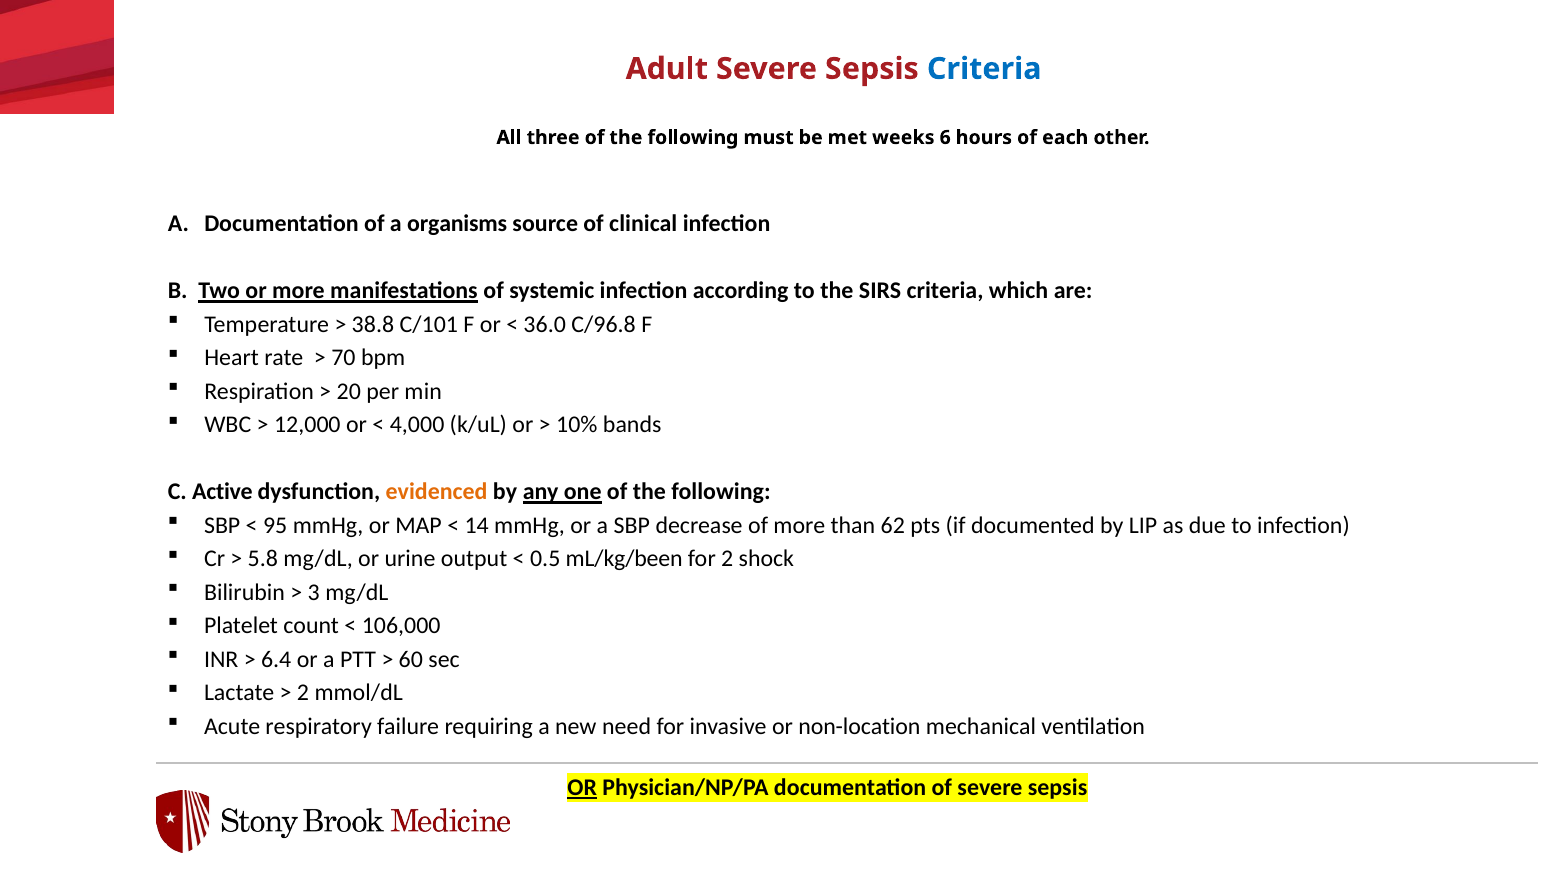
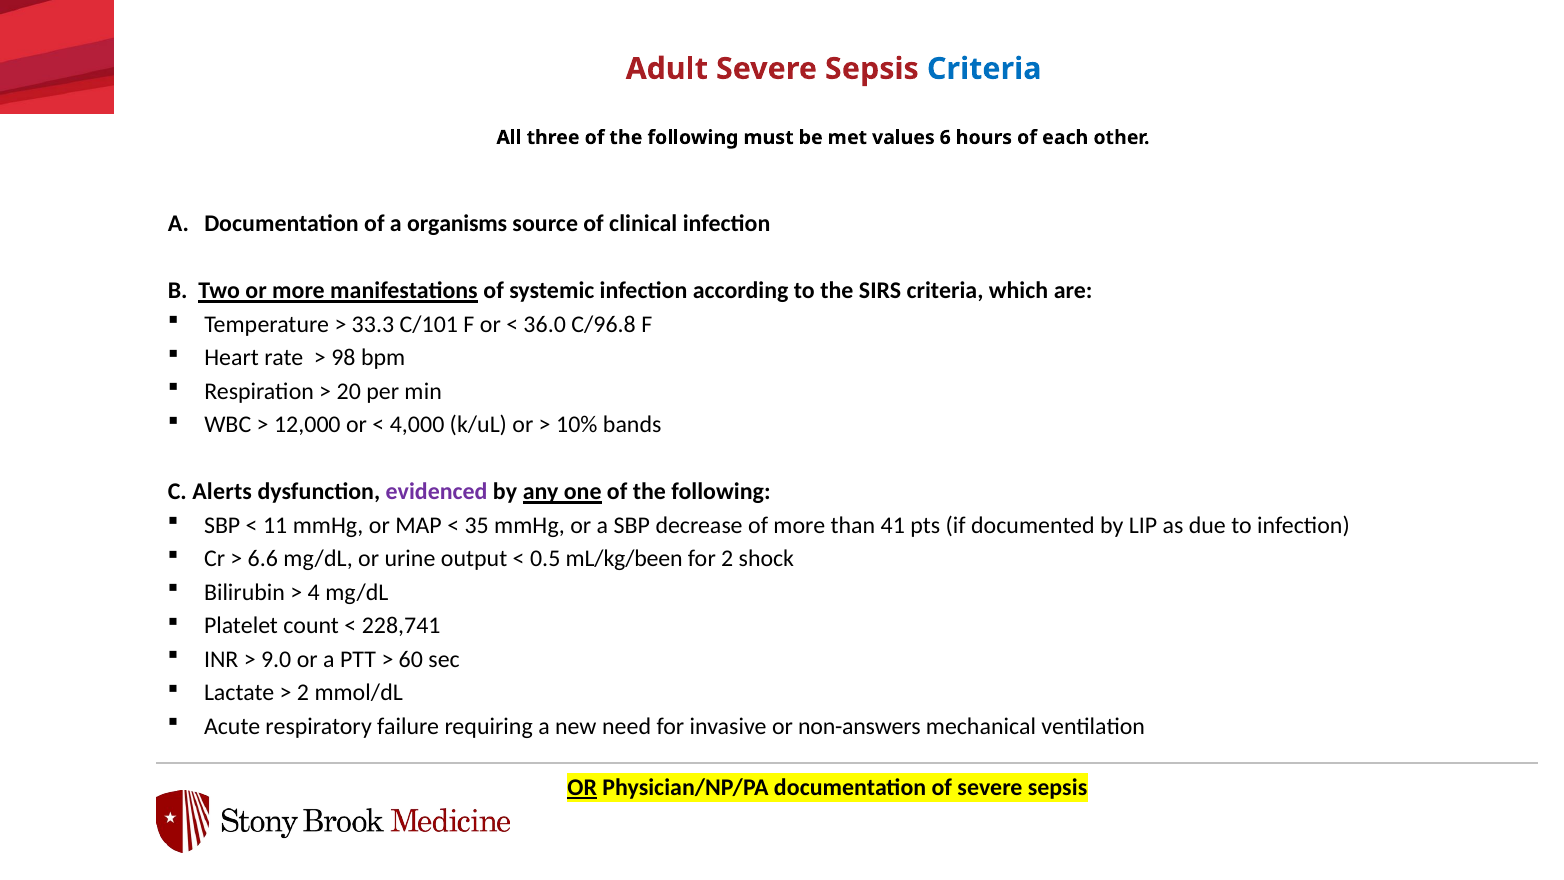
weeks: weeks -> values
38.8: 38.8 -> 33.3
70: 70 -> 98
Active: Active -> Alerts
evidenced colour: orange -> purple
95: 95 -> 11
14: 14 -> 35
62: 62 -> 41
5.8: 5.8 -> 6.6
3: 3 -> 4
106,000: 106,000 -> 228,741
6.4: 6.4 -> 9.0
non-location: non-location -> non-answers
